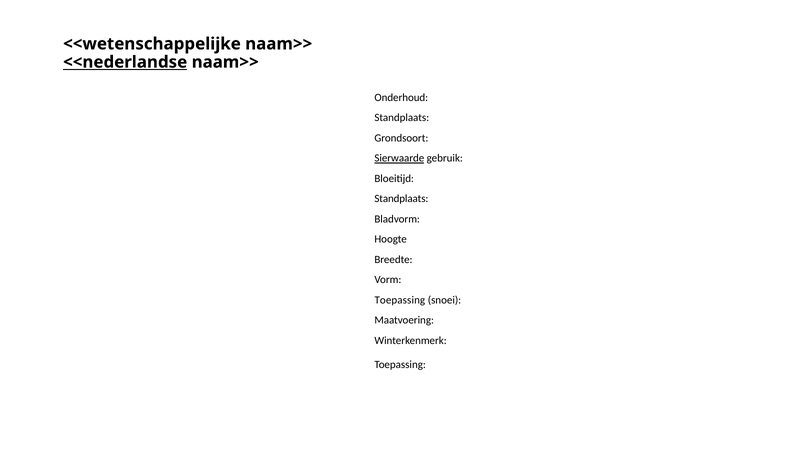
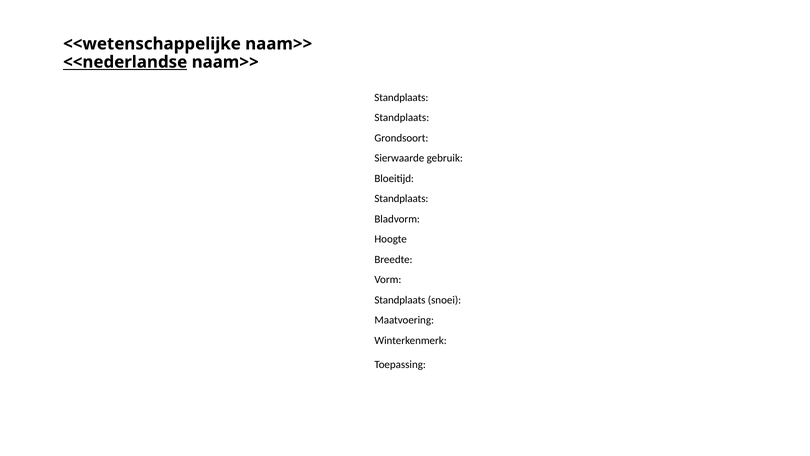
Onderhoud at (401, 97): Onderhoud -> Standplaats
Sierwaarde underline: present -> none
Toepassing at (400, 300): Toepassing -> Standplaats
